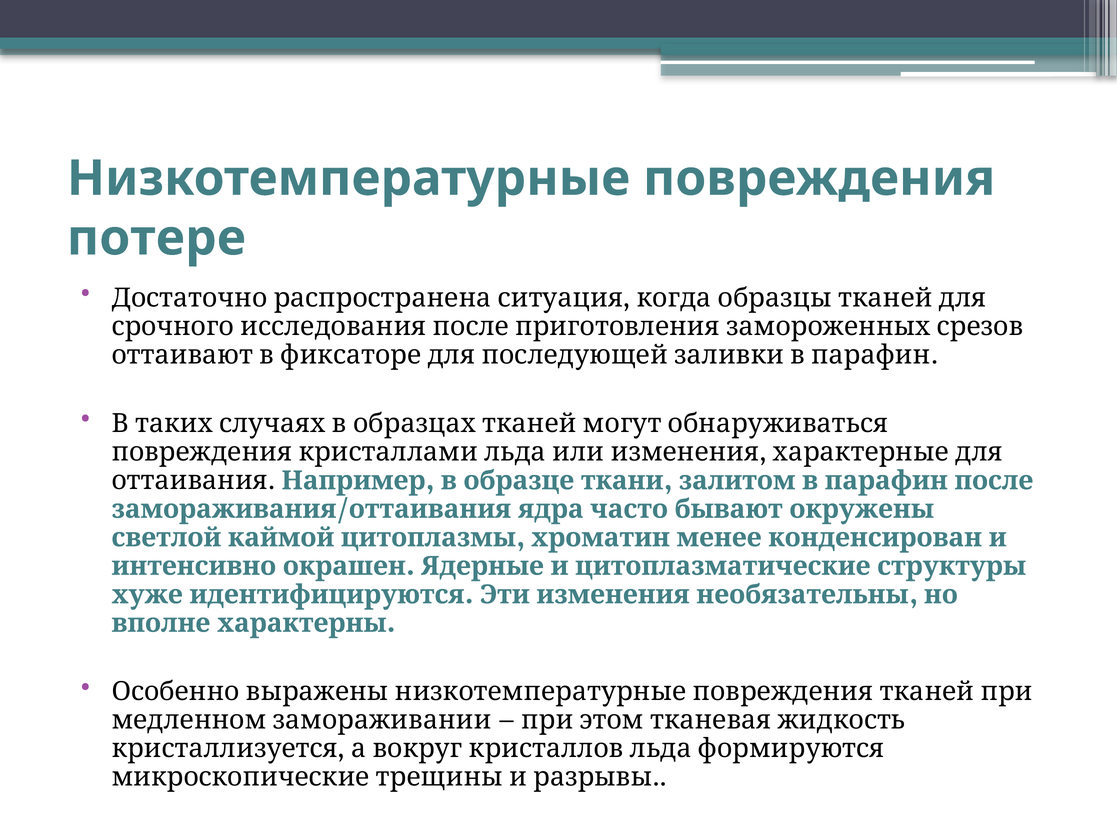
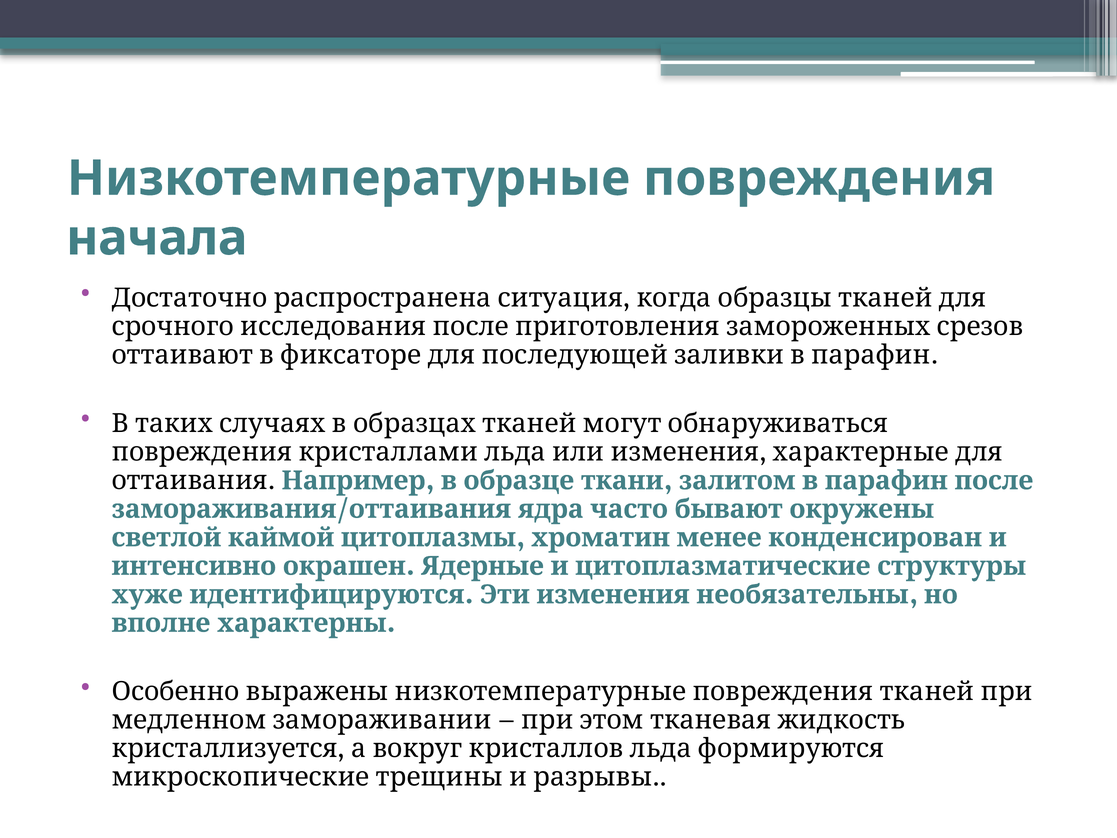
потере: потере -> начала
